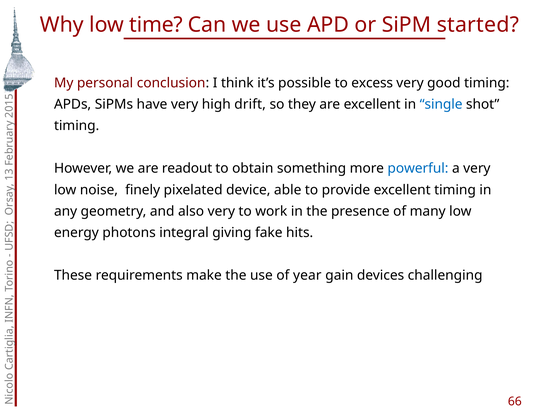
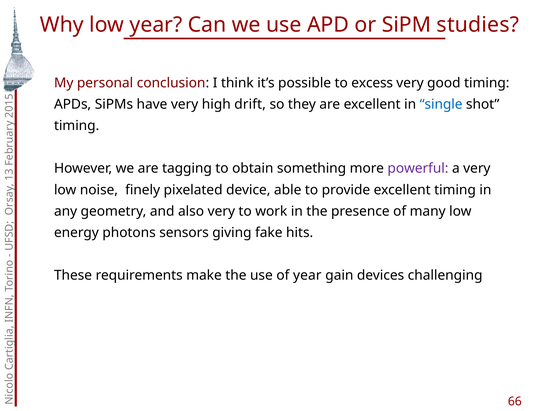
low time: time -> year
started: started -> studies
readout: readout -> tagging
powerful colour: blue -> purple
integral: integral -> sensors
